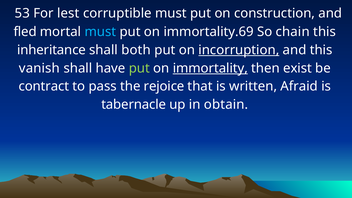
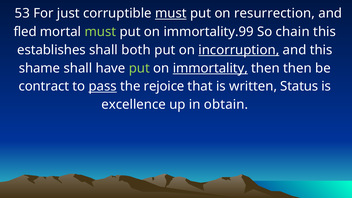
lest: lest -> just
must at (171, 13) underline: none -> present
construction: construction -> resurrection
must at (100, 32) colour: light blue -> light green
immortality.69: immortality.69 -> immortality.99
inheritance: inheritance -> establishes
vanish: vanish -> shame
then exist: exist -> then
pass underline: none -> present
Afraid: Afraid -> Status
tabernacle: tabernacle -> excellence
